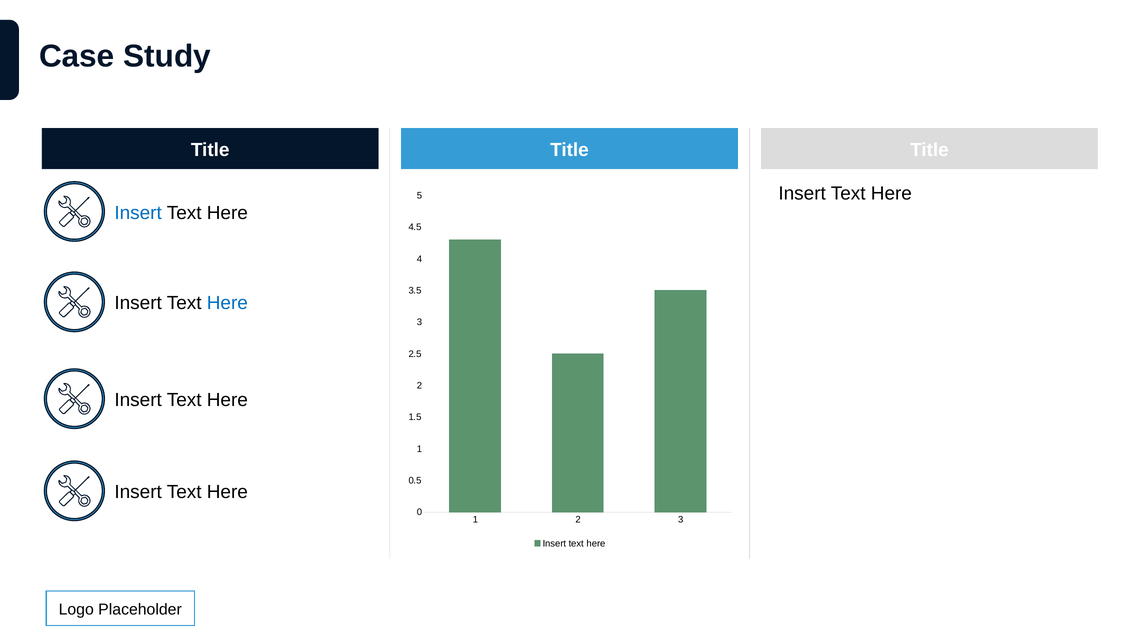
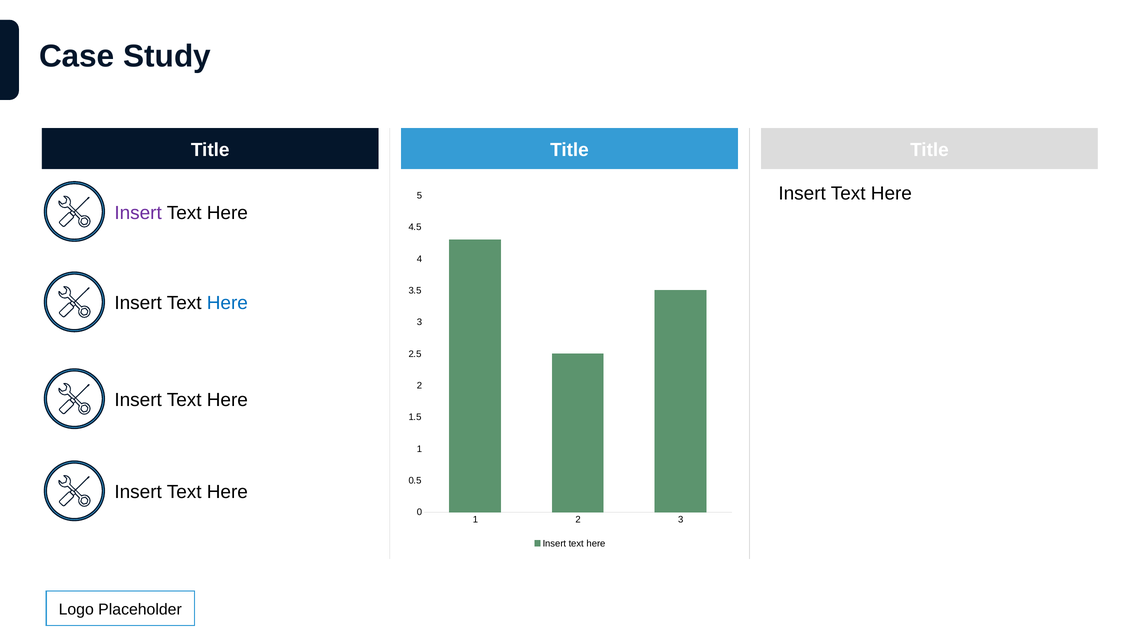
Insert at (138, 213) colour: blue -> purple
